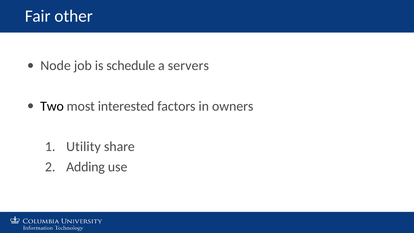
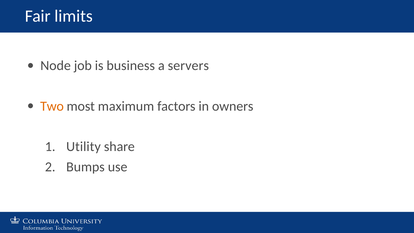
other: other -> limits
schedule: schedule -> business
Two colour: black -> orange
interested: interested -> maximum
Adding: Adding -> Bumps
